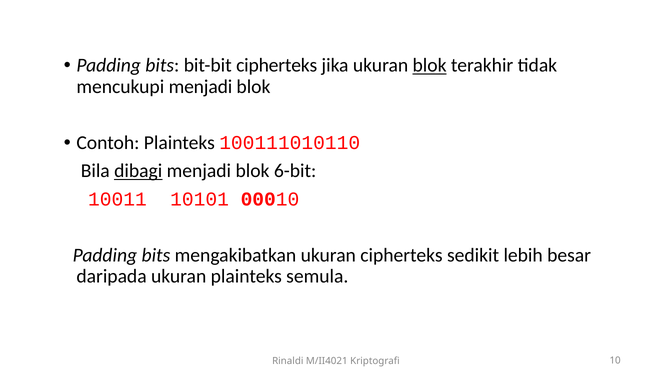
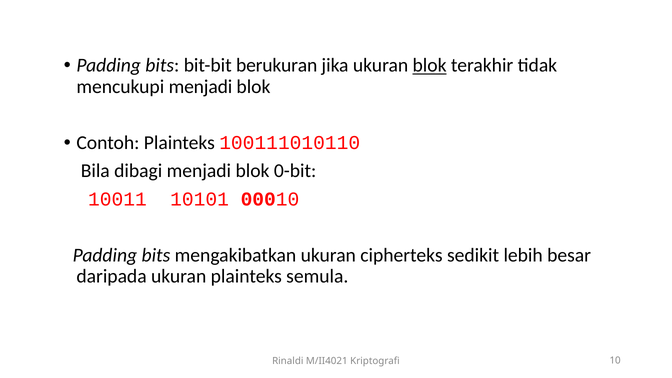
bit-bit cipherteks: cipherteks -> berukuran
dibagi underline: present -> none
6-bit: 6-bit -> 0-bit
